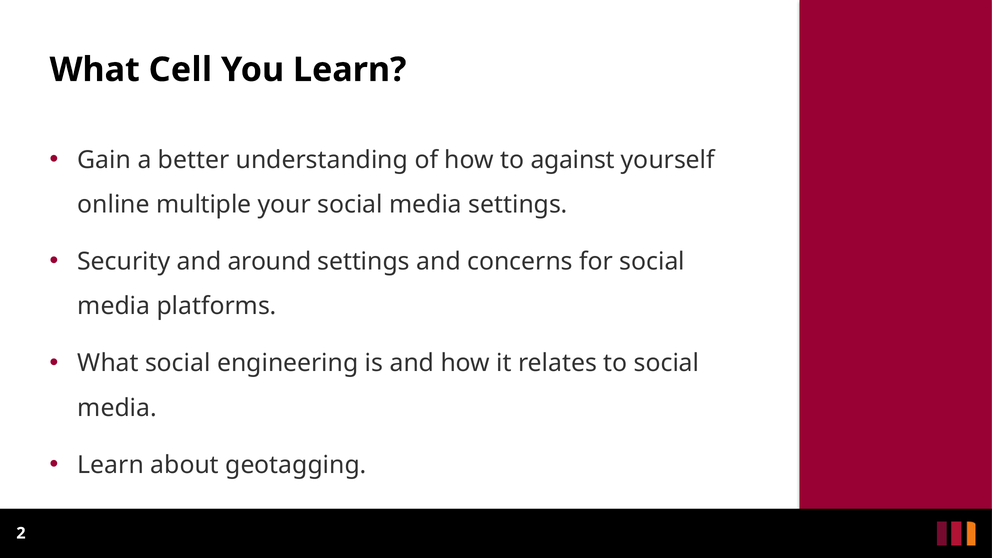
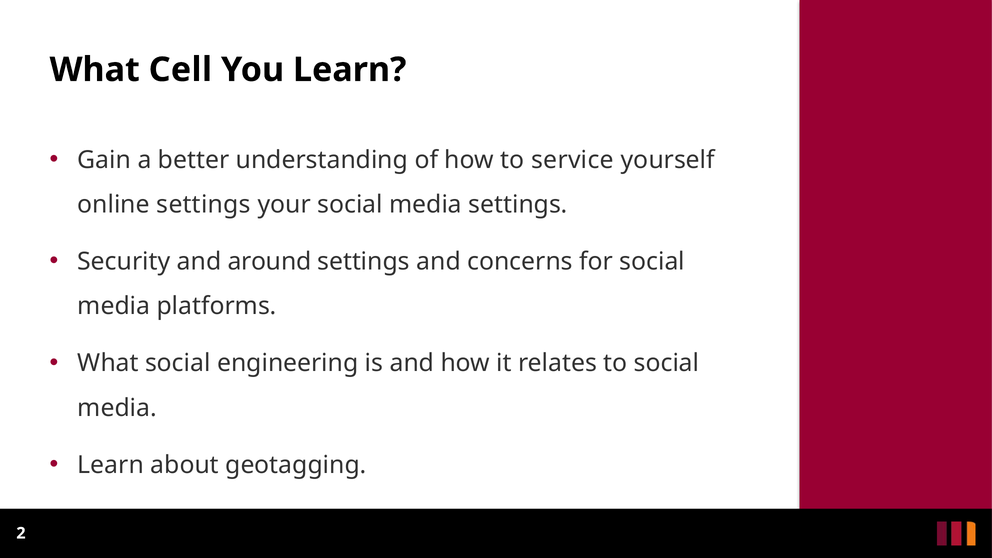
against: against -> service
online multiple: multiple -> settings
